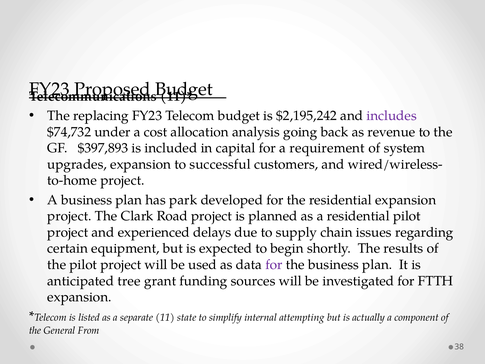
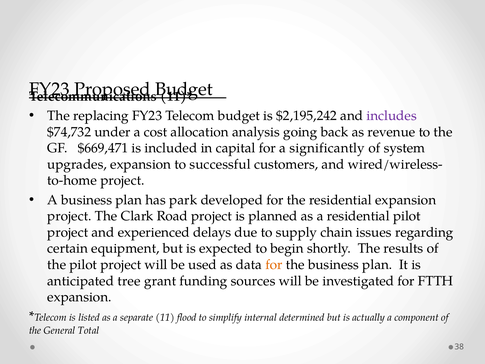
$397,893: $397,893 -> $669,471
requirement: requirement -> significantly
for at (274, 265) colour: purple -> orange
state: state -> flood
attempting: attempting -> determined
From: From -> Total
